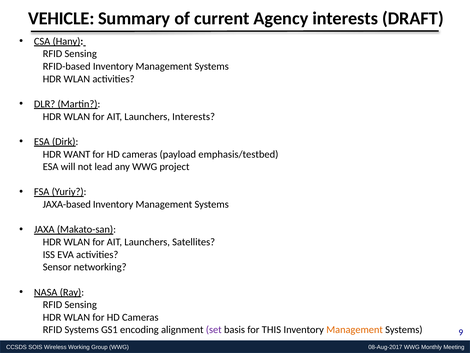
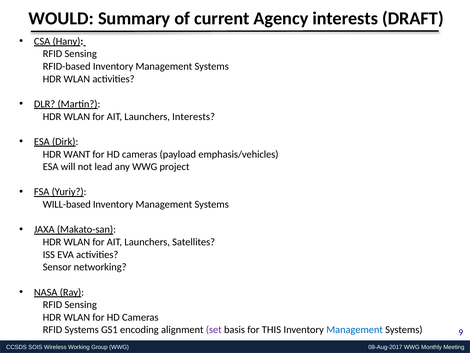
VEHICLE: VEHICLE -> WOULD
emphasis/testbed: emphasis/testbed -> emphasis/vehicles
JAXA-based: JAXA-based -> WILL-based
Management at (355, 329) colour: orange -> blue
